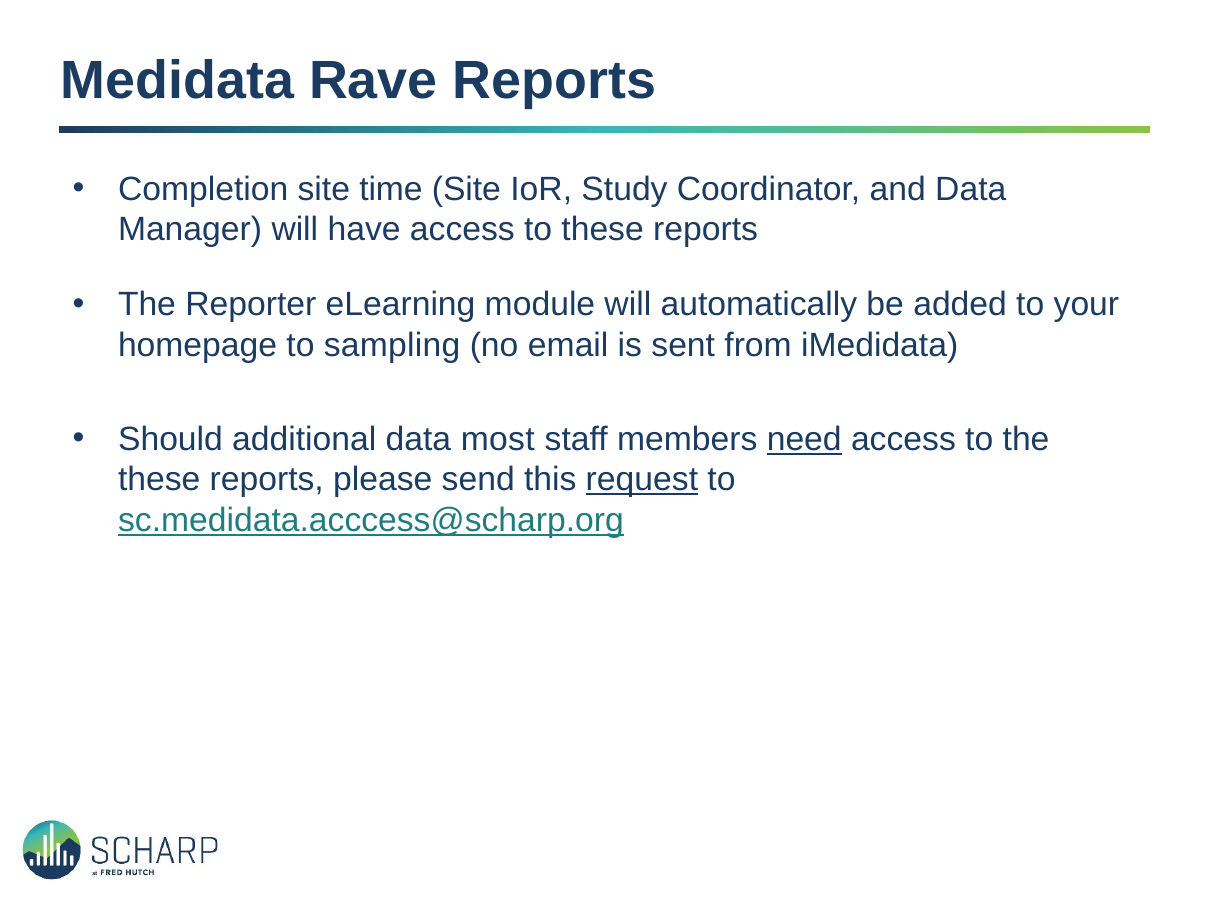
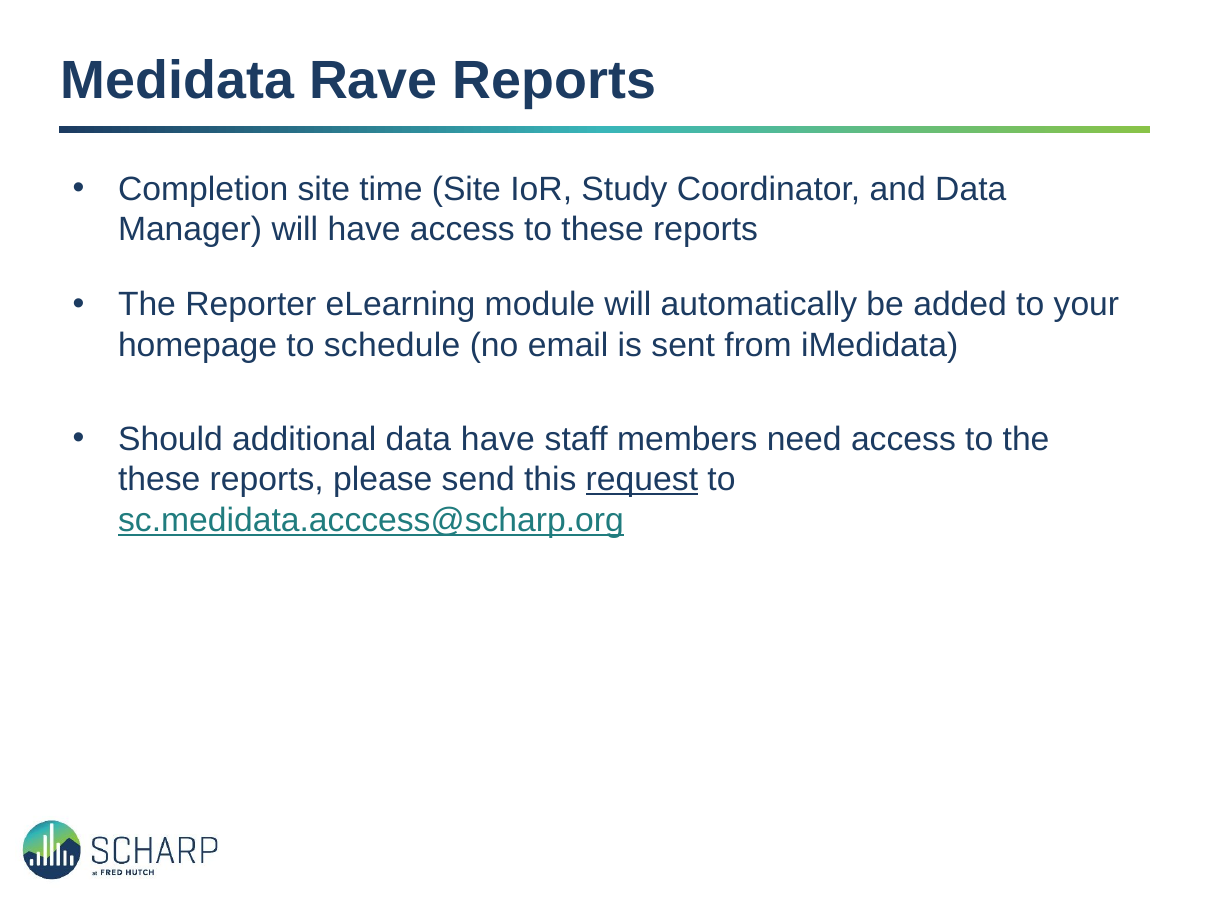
sampling: sampling -> schedule
data most: most -> have
need underline: present -> none
